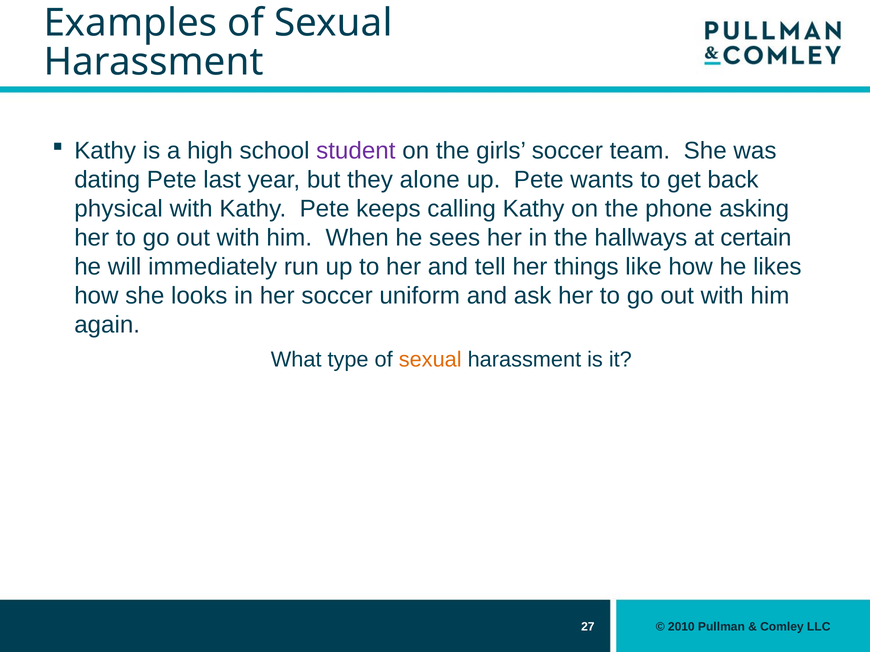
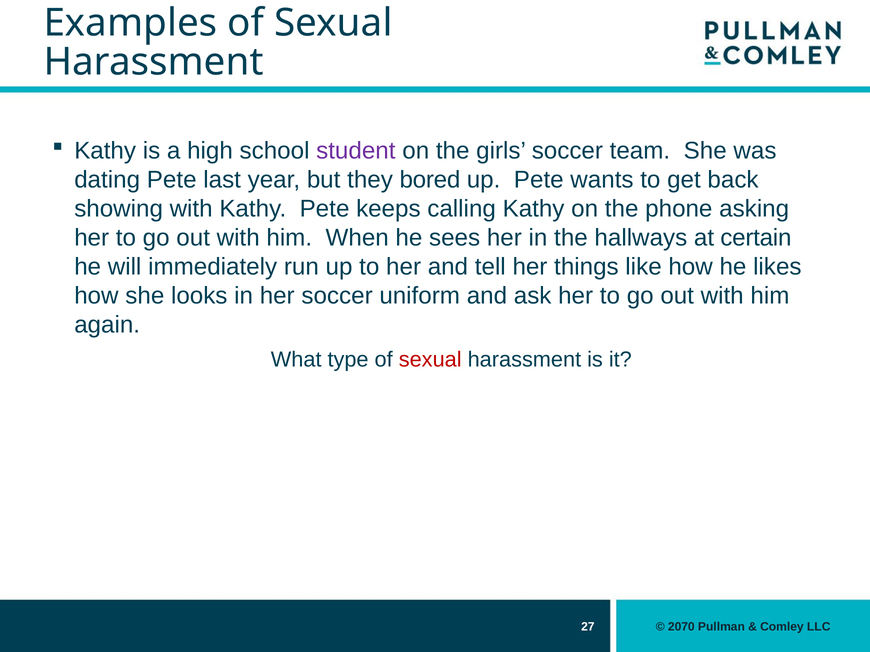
alone: alone -> bored
physical: physical -> showing
sexual at (430, 360) colour: orange -> red
2010: 2010 -> 2070
